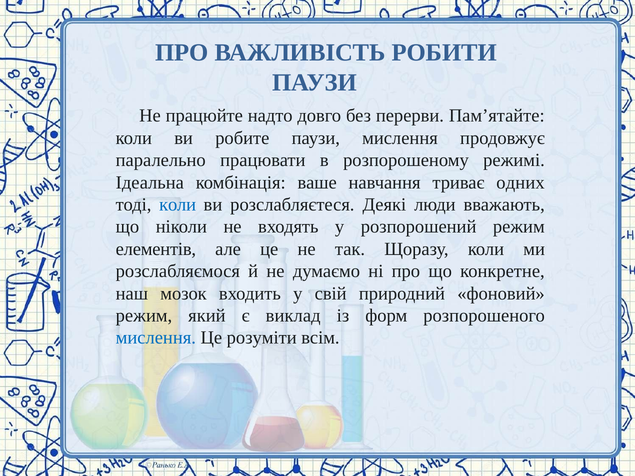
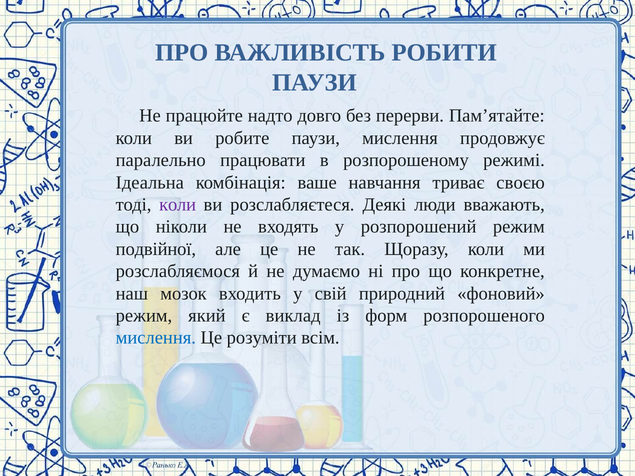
одних: одних -> своєю
коли at (178, 205) colour: blue -> purple
елементів: елементів -> подвійної
